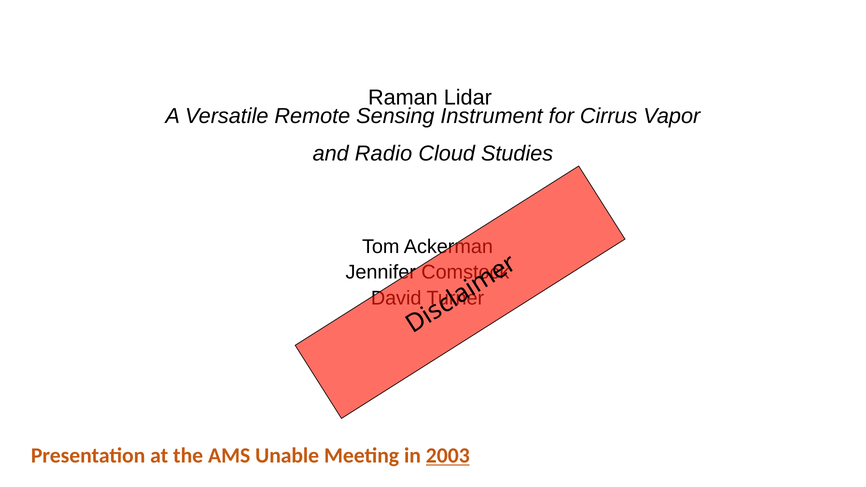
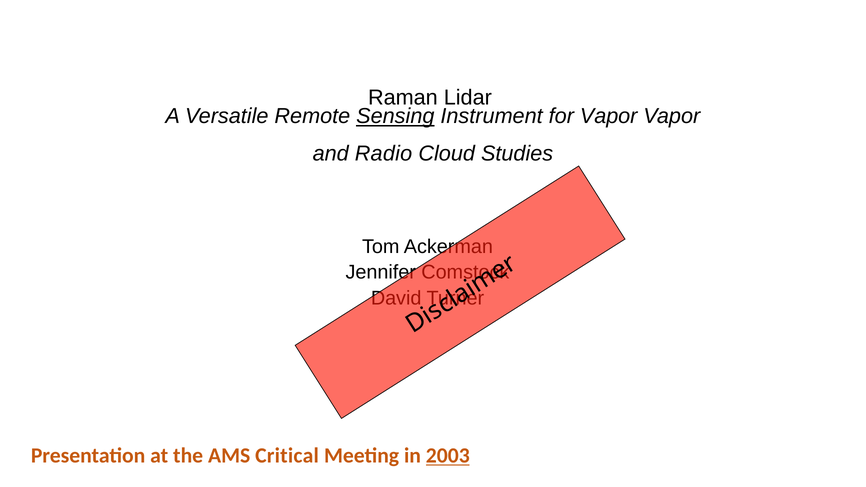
Sensing underline: none -> present
for Cirrus: Cirrus -> Vapor
Unable: Unable -> Critical
